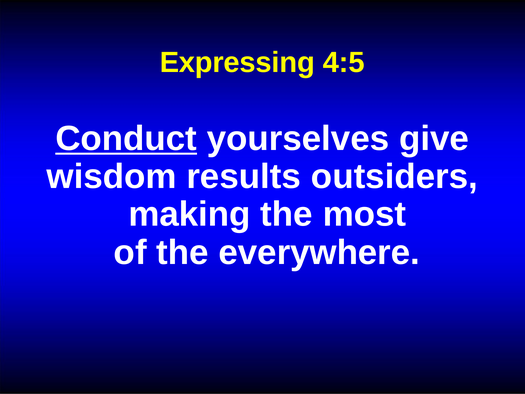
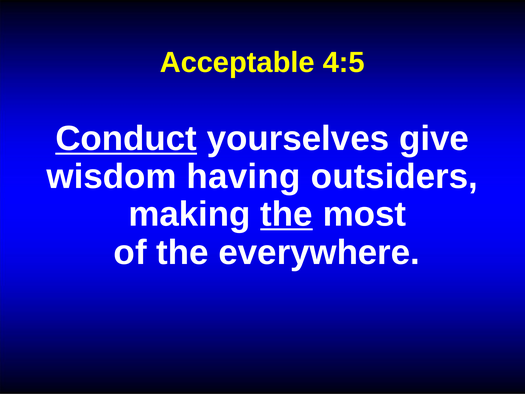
Expressing: Expressing -> Acceptable
results: results -> having
the at (286, 214) underline: none -> present
